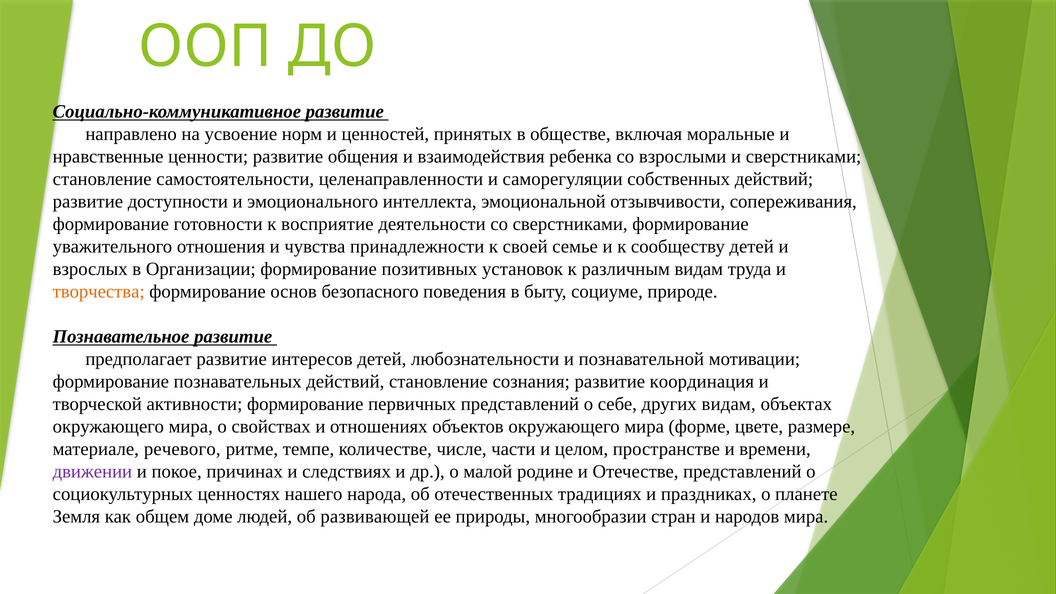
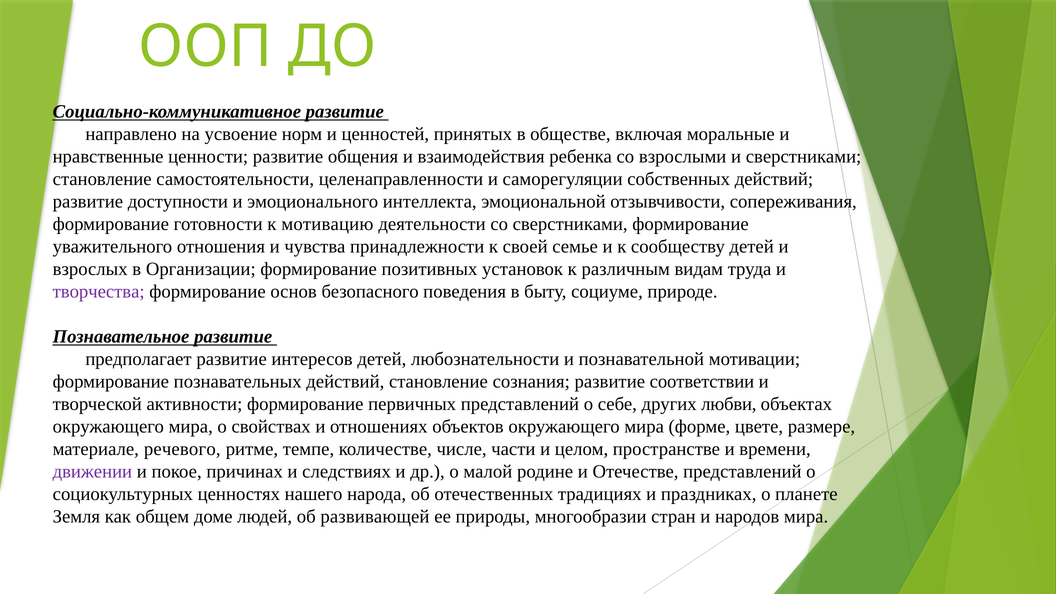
восприятие: восприятие -> мотивацию
творчества colour: orange -> purple
координация: координация -> соответствии
других видам: видам -> любви
